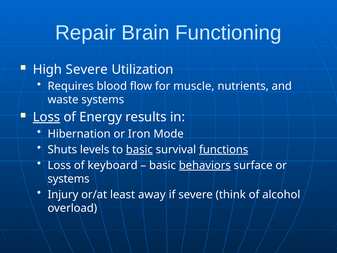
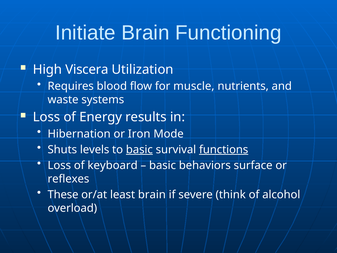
Repair: Repair -> Initiate
High Severe: Severe -> Viscera
Loss at (47, 117) underline: present -> none
behaviors underline: present -> none
systems at (69, 179): systems -> reflexes
Injury: Injury -> These
least away: away -> brain
